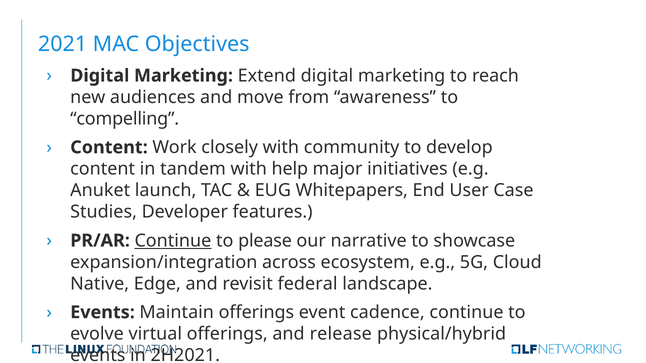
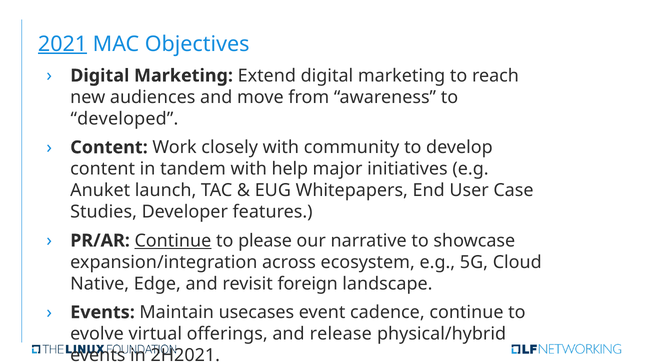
2021 underline: none -> present
compelling: compelling -> developed
federal: federal -> foreign
Maintain offerings: offerings -> usecases
